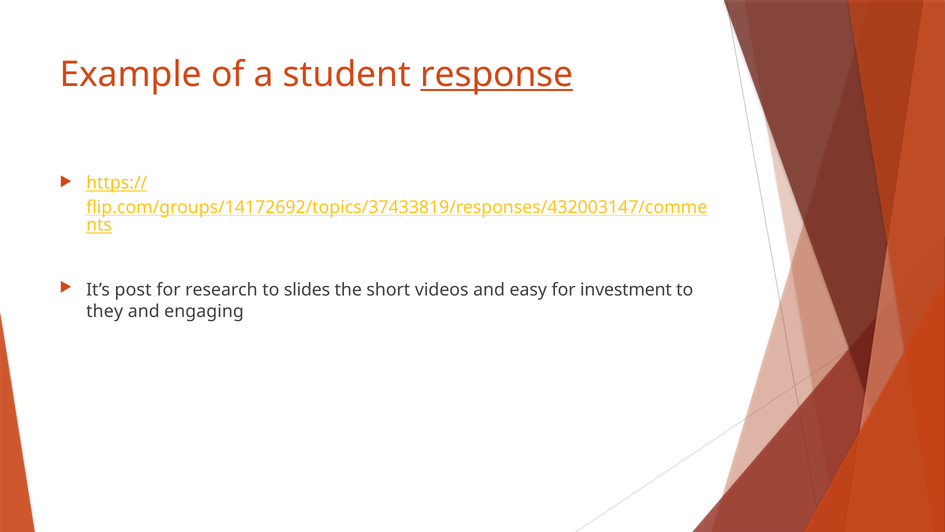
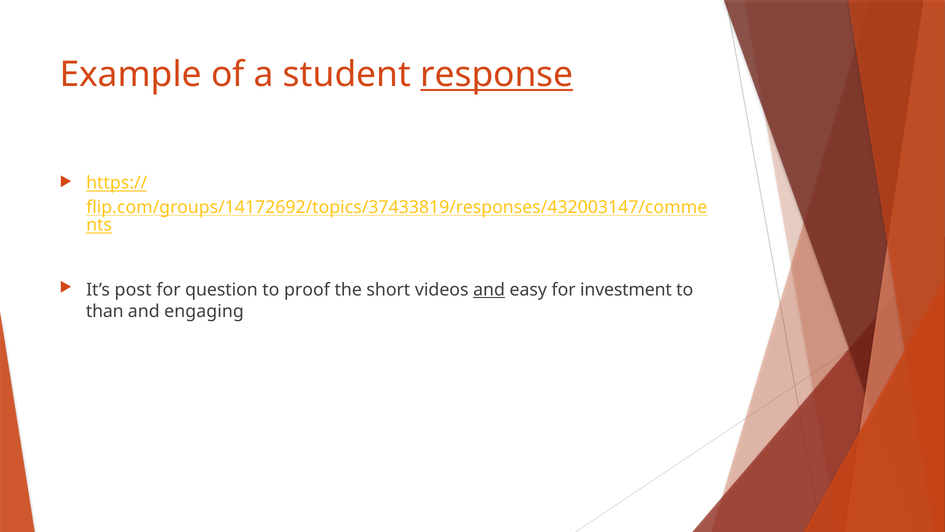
research: research -> question
slides: slides -> proof
and at (489, 290) underline: none -> present
they: they -> than
